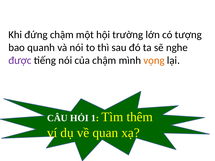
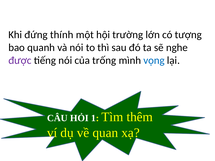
đứng chậm: chậm -> thính
của chậm: chậm -> trống
vọng colour: orange -> blue
